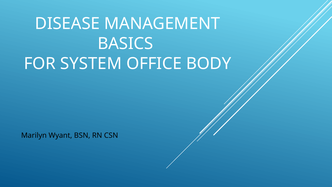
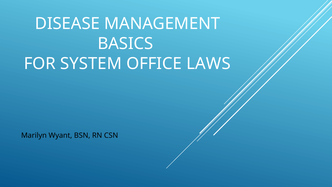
BODY: BODY -> LAWS
